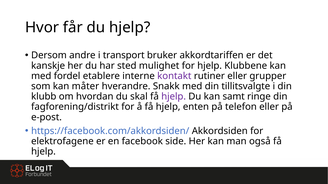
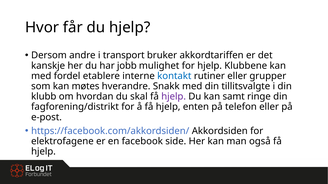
sted: sted -> jobb
kontakt colour: purple -> blue
måter: måter -> møtes
